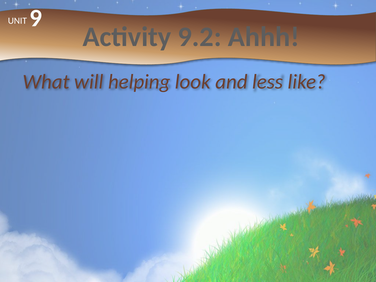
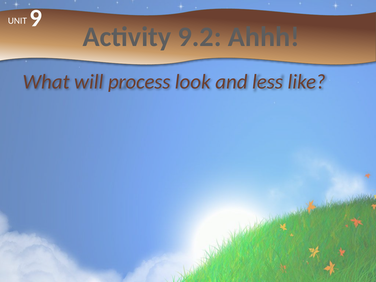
helping: helping -> process
